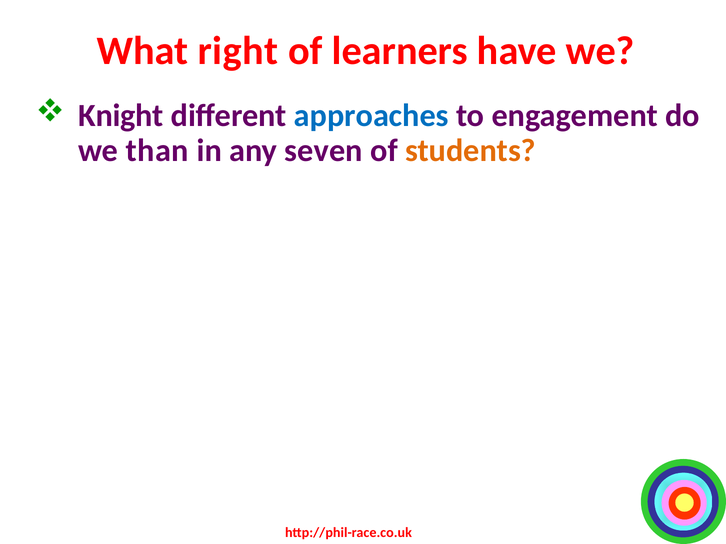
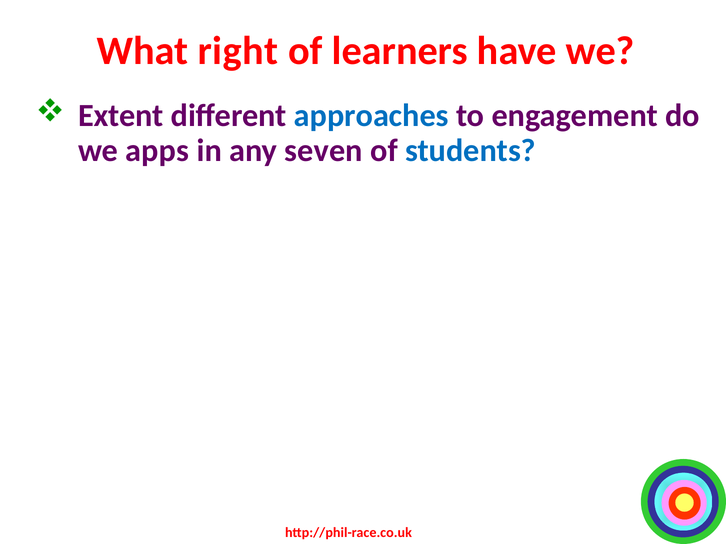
Knight: Knight -> Extent
than: than -> apps
students colour: orange -> blue
